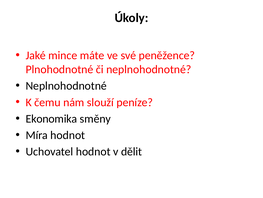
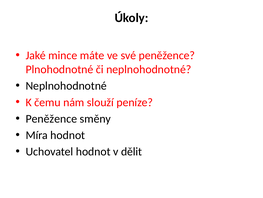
Ekonomika at (51, 118): Ekonomika -> Peněžence
